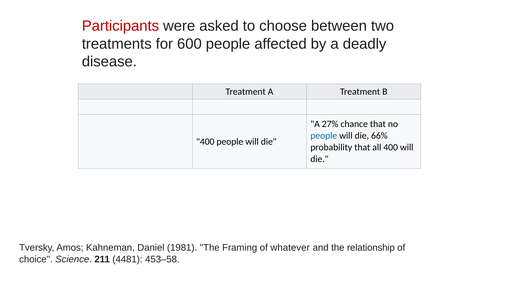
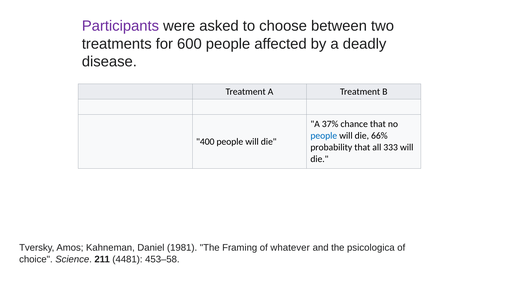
Participants colour: red -> purple
27%: 27% -> 37%
all 400: 400 -> 333
relationship: relationship -> psicologica
